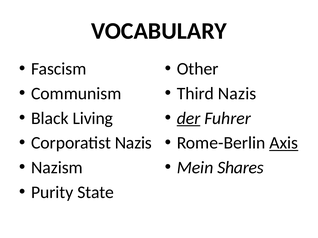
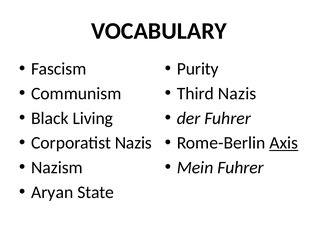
Other: Other -> Purity
der underline: present -> none
Mein Shares: Shares -> Fuhrer
Purity: Purity -> Aryan
